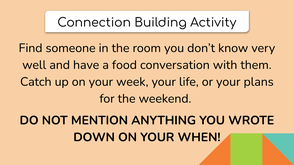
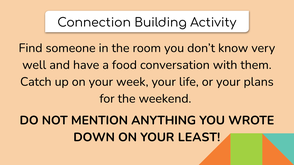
WHEN: WHEN -> LEAST
